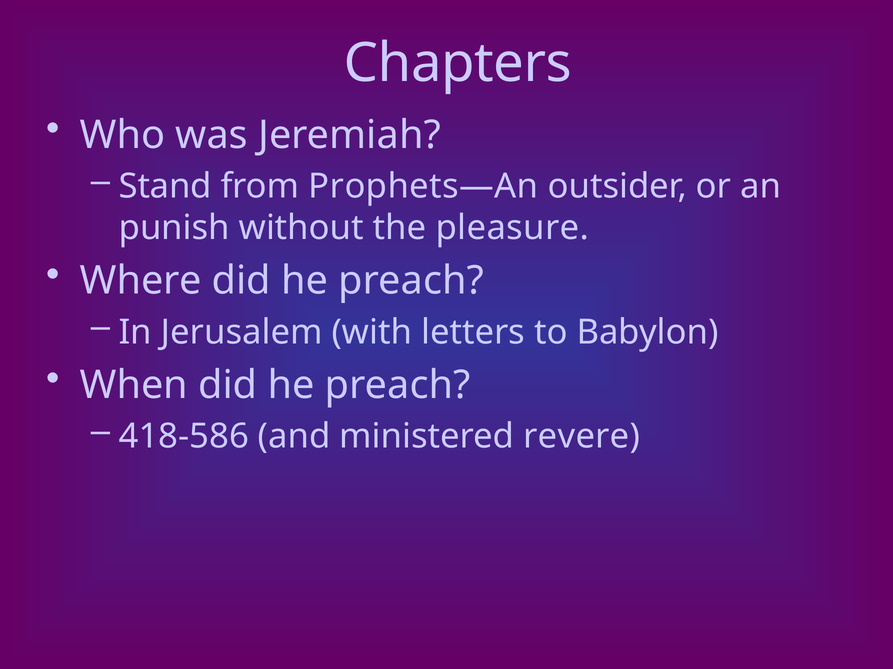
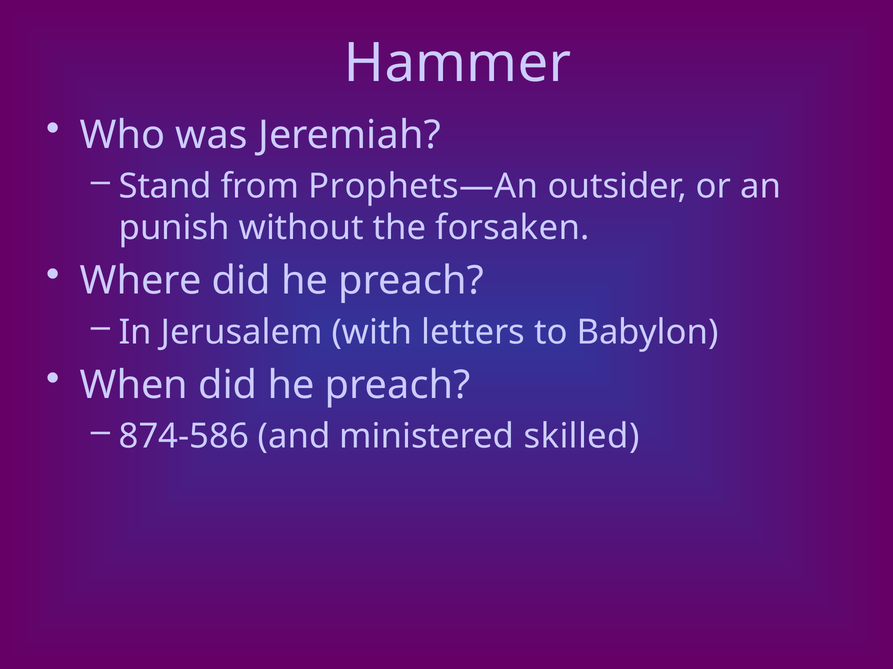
Chapters: Chapters -> Hammer
pleasure: pleasure -> forsaken
418-586: 418-586 -> 874-586
revere: revere -> skilled
